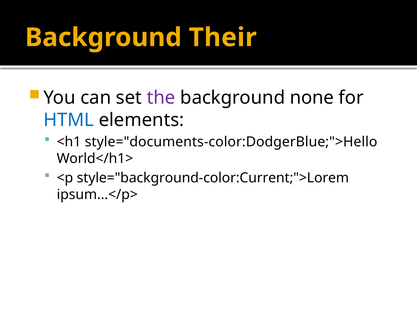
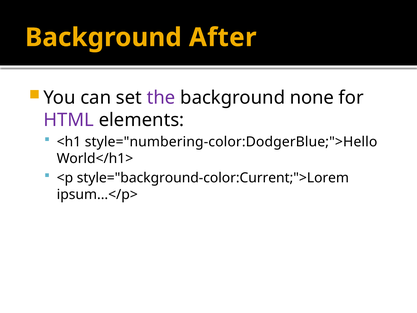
Their: Their -> After
HTML colour: blue -> purple
style="documents-color:DodgerBlue;">Hello: style="documents-color:DodgerBlue;">Hello -> style="numbering-color:DodgerBlue;">Hello
